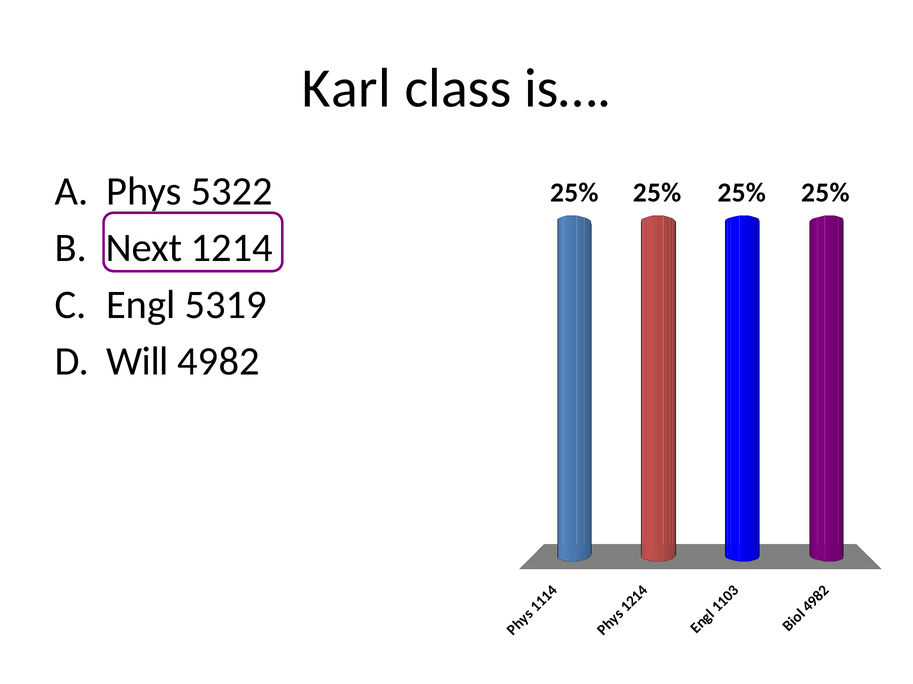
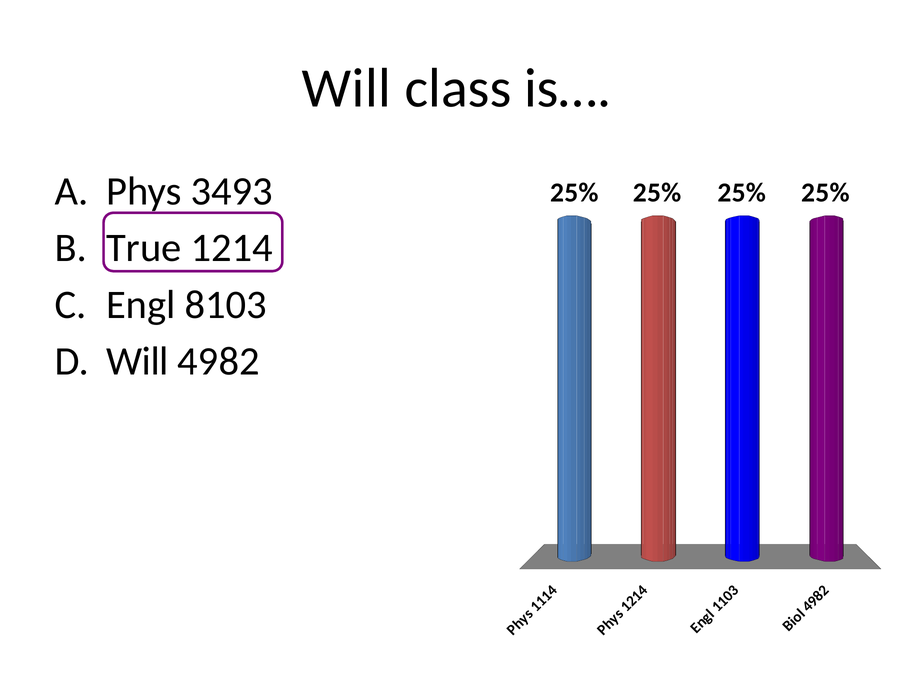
Karl at (346, 88): Karl -> Will
5322: 5322 -> 3493
Next: Next -> True
5319: 5319 -> 8103
